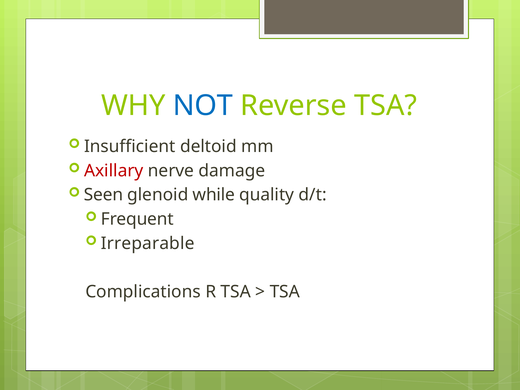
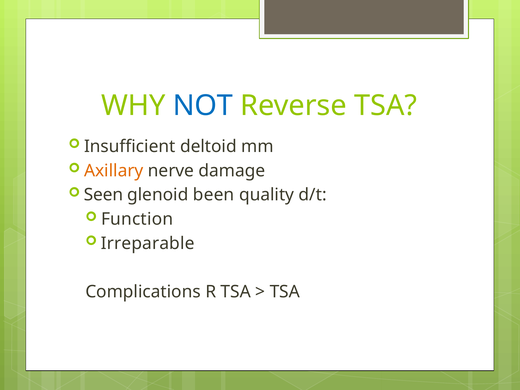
Axillary colour: red -> orange
while: while -> been
Frequent: Frequent -> Function
